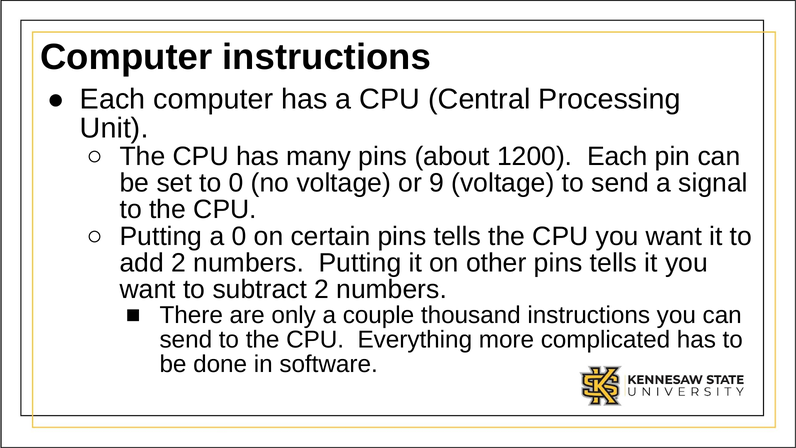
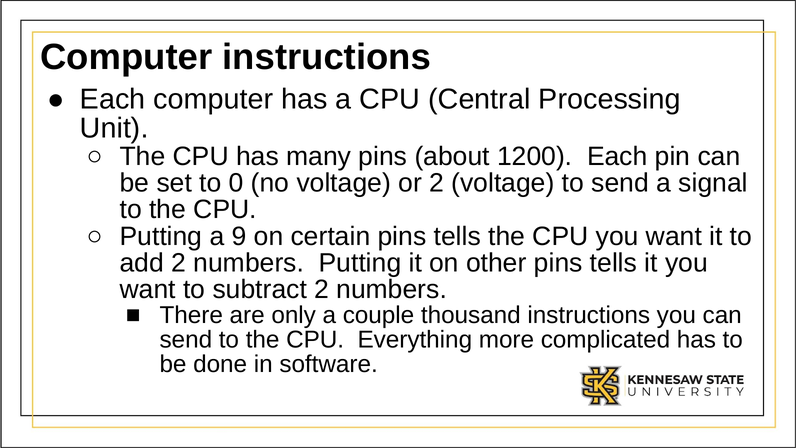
or 9: 9 -> 2
a 0: 0 -> 9
